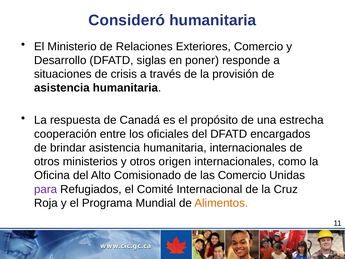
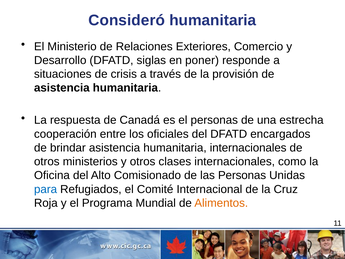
el propósito: propósito -> personas
origen: origen -> clases
las Comercio: Comercio -> Personas
para colour: purple -> blue
